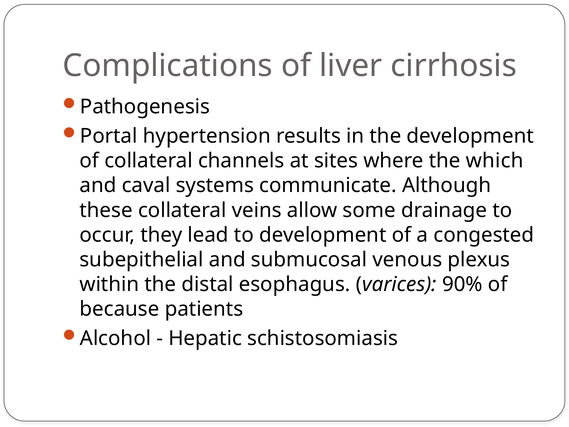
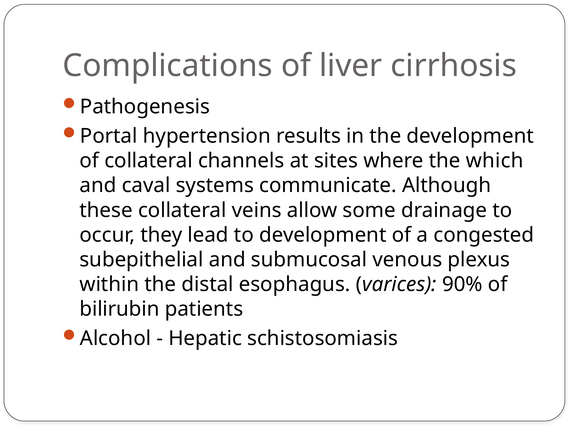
because: because -> bilirubin
